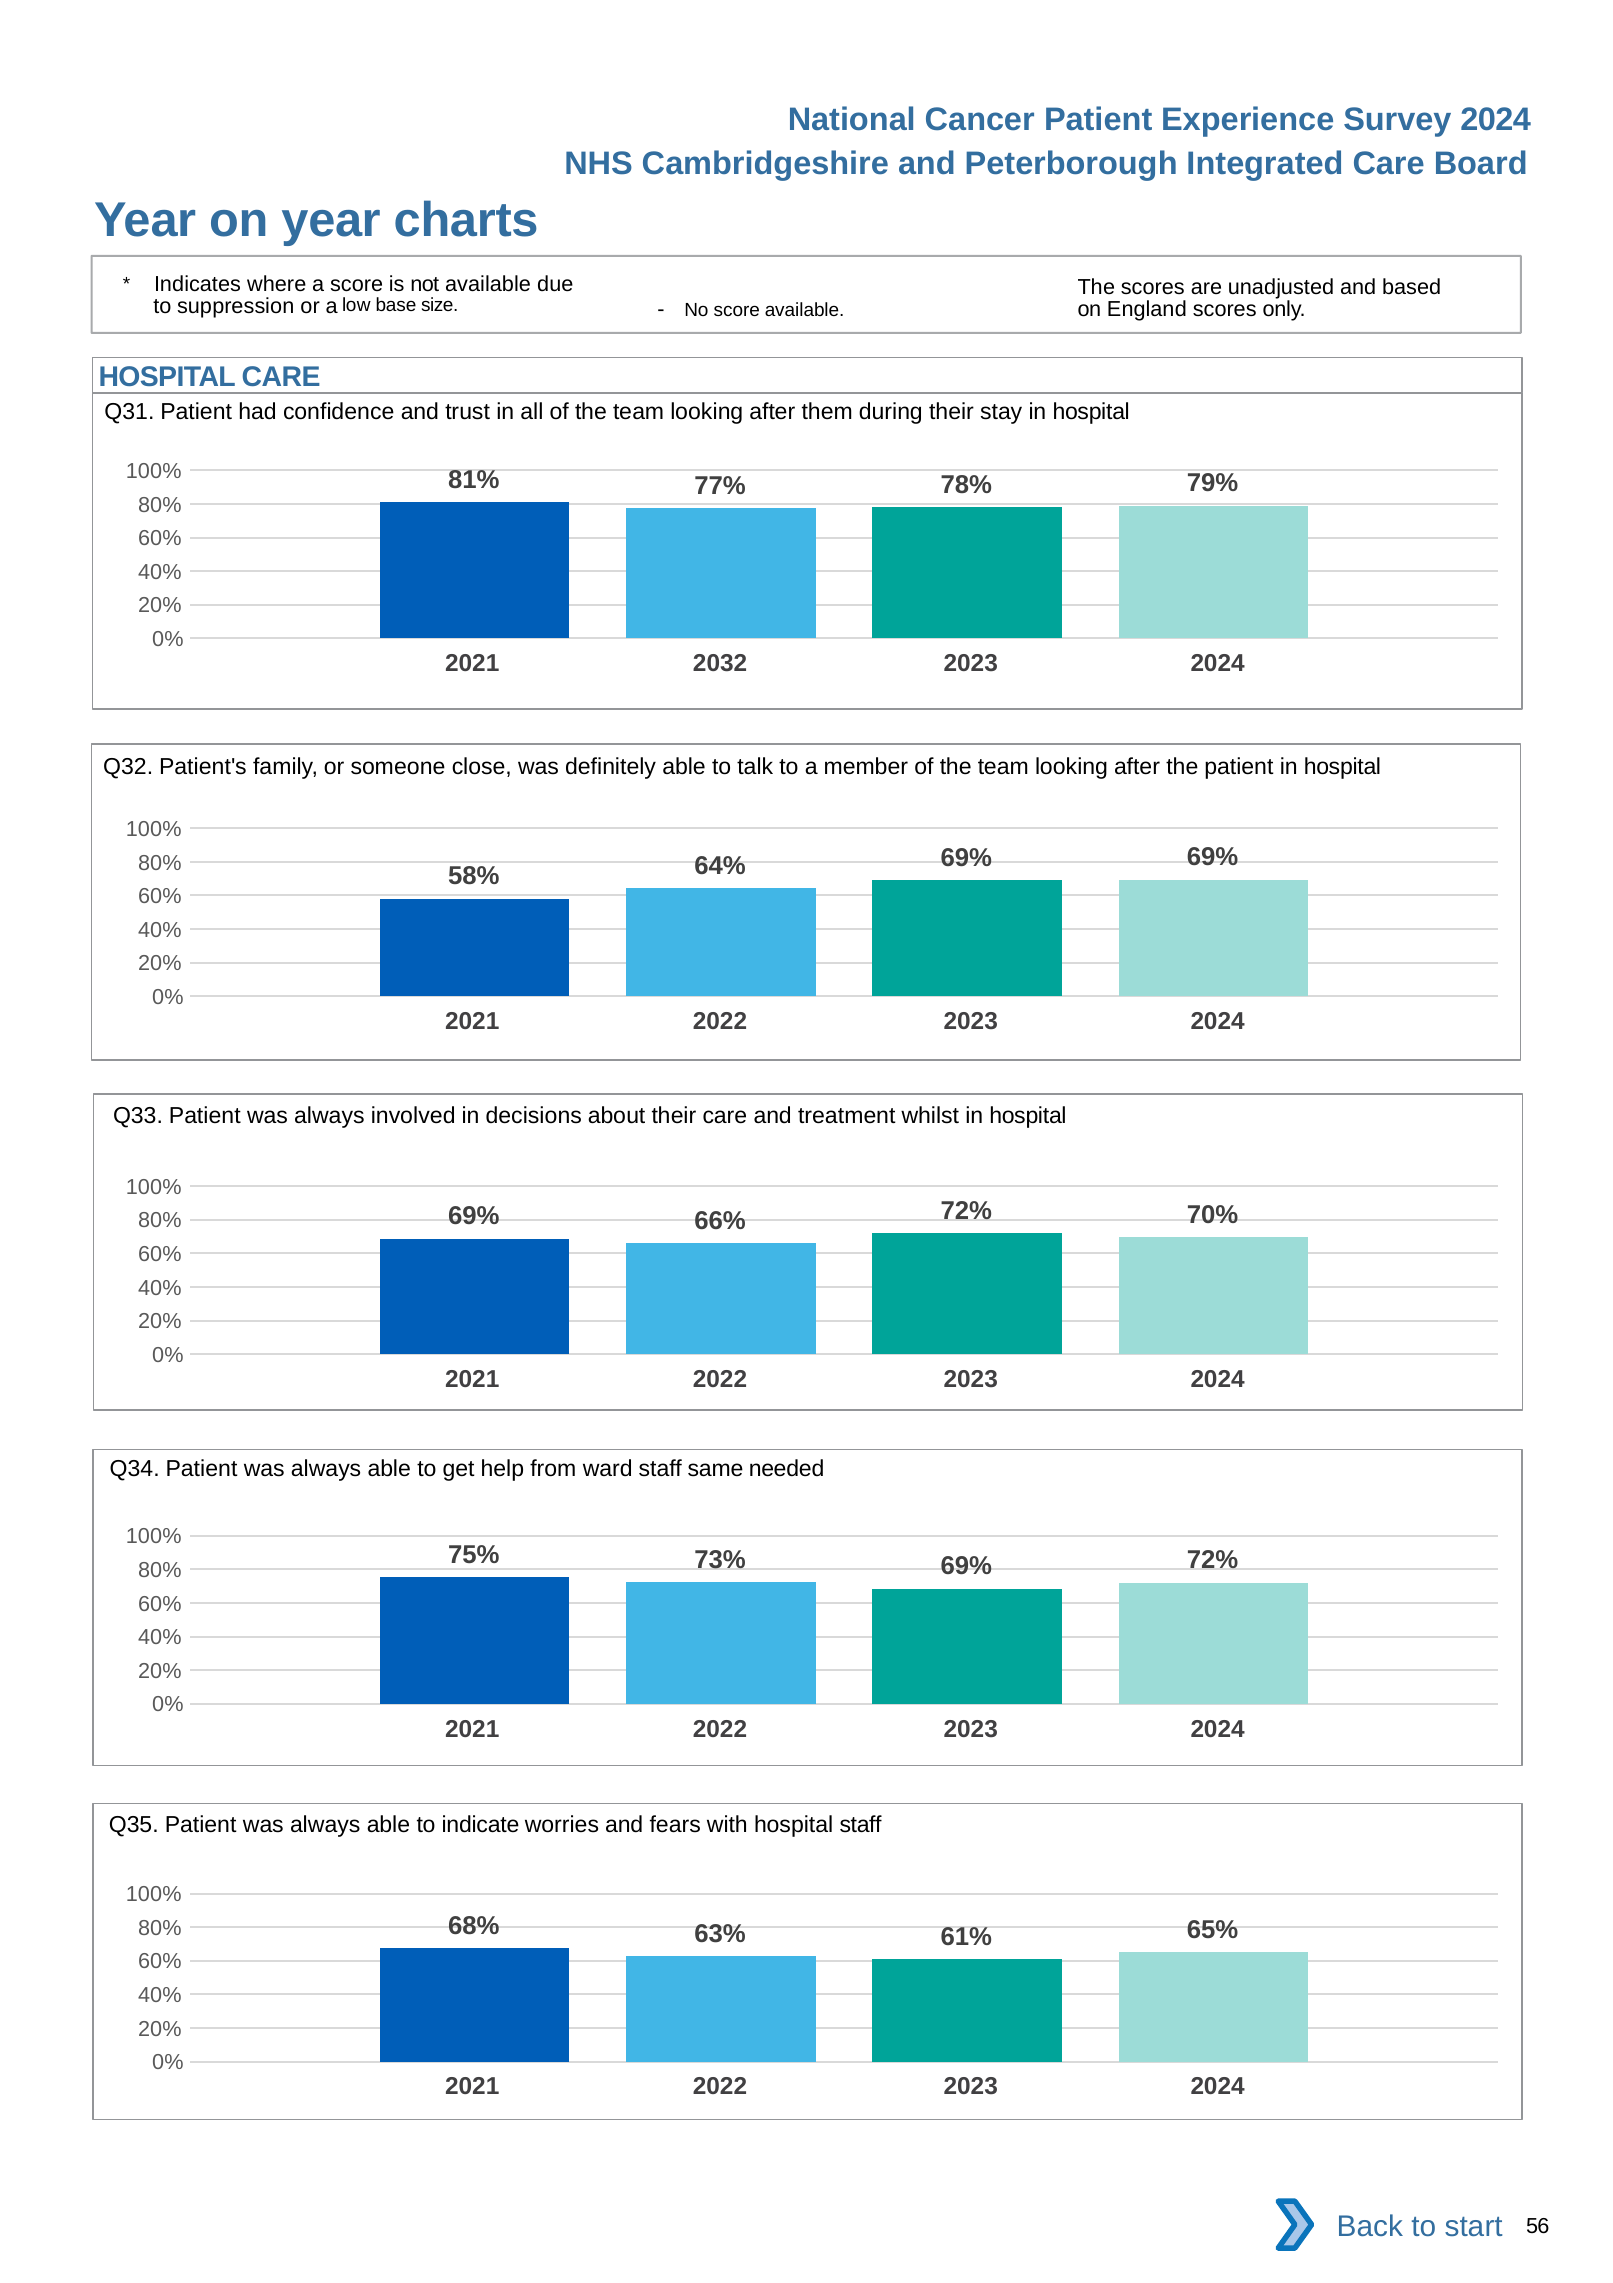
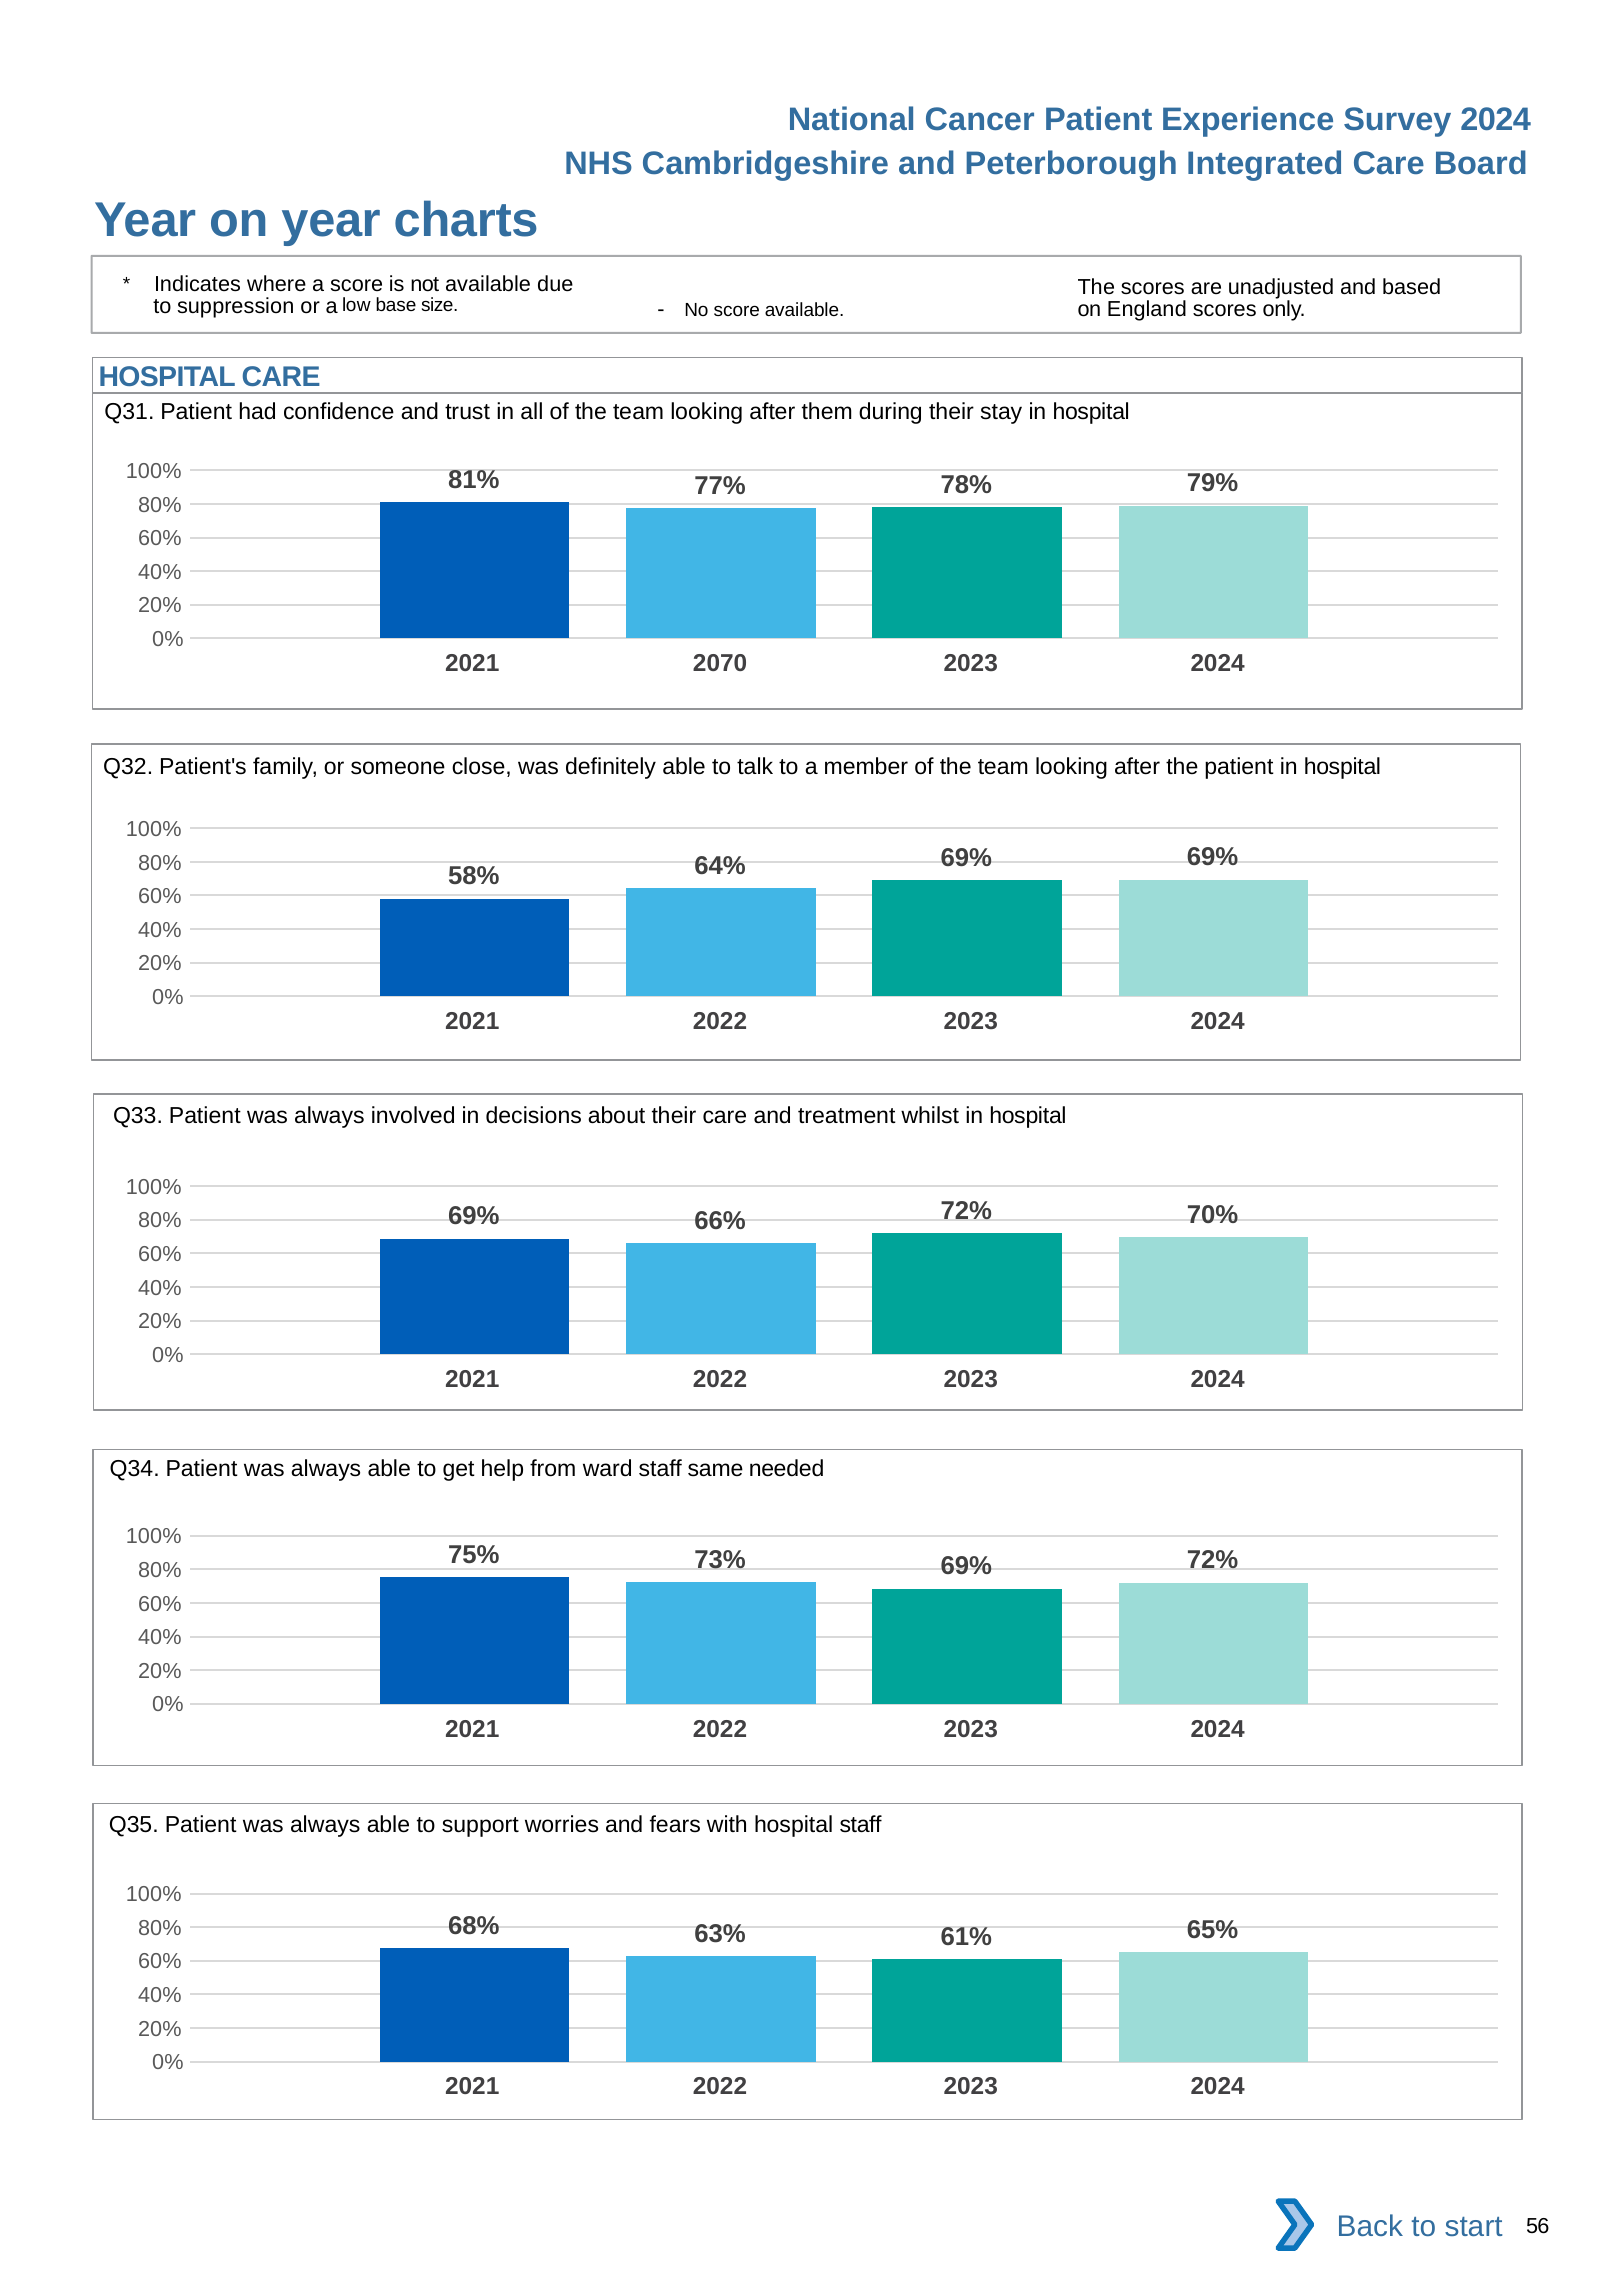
2032: 2032 -> 2070
indicate: indicate -> support
